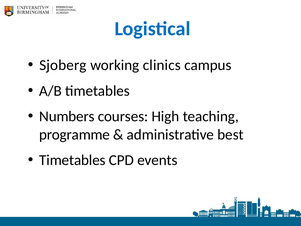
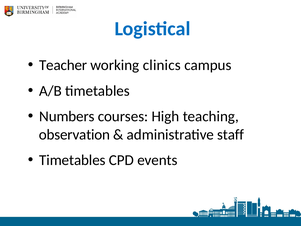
Sjoberg: Sjoberg -> Teacher
programme: programme -> observation
best: best -> staff
